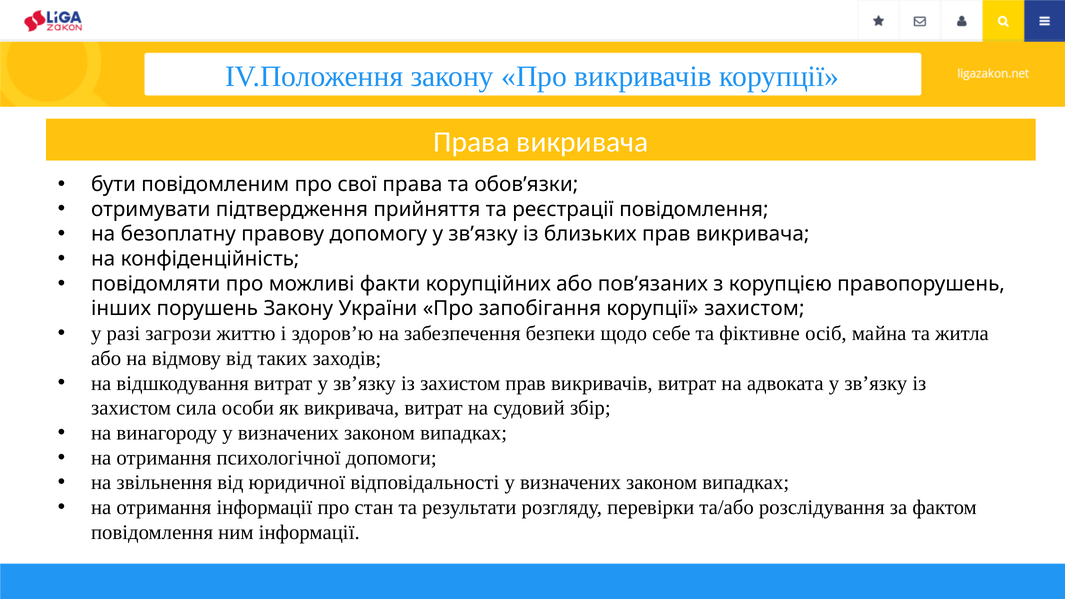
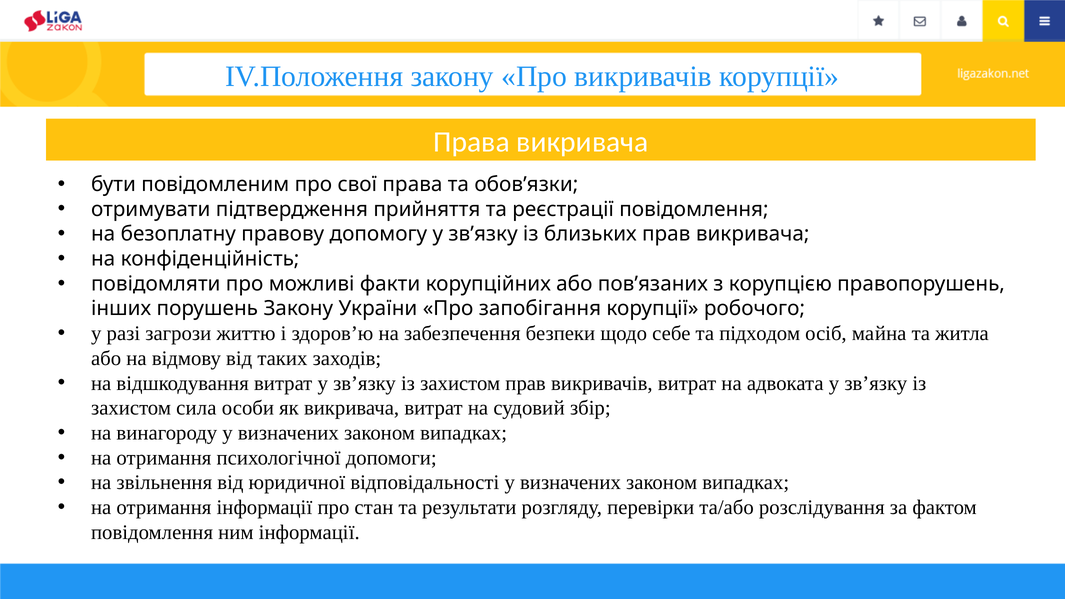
корупції захистом: захистом -> робочого
фіктивне: фіктивне -> підходом
